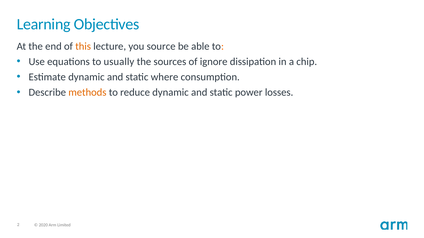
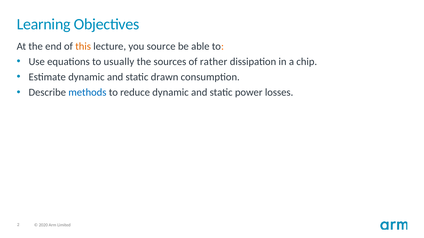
ignore: ignore -> rather
where: where -> drawn
methods colour: orange -> blue
